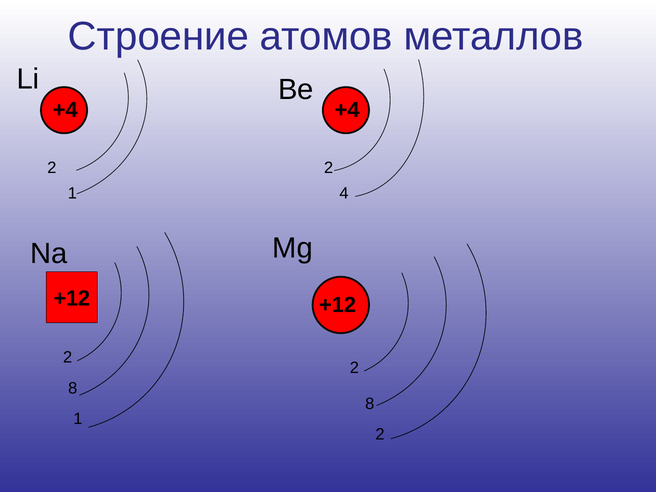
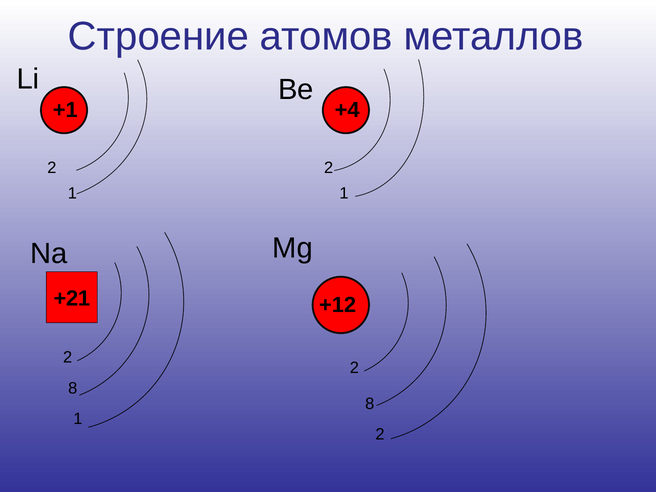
+4 at (65, 110): +4 -> +1
1 4: 4 -> 1
+12 at (72, 299): +12 -> +21
